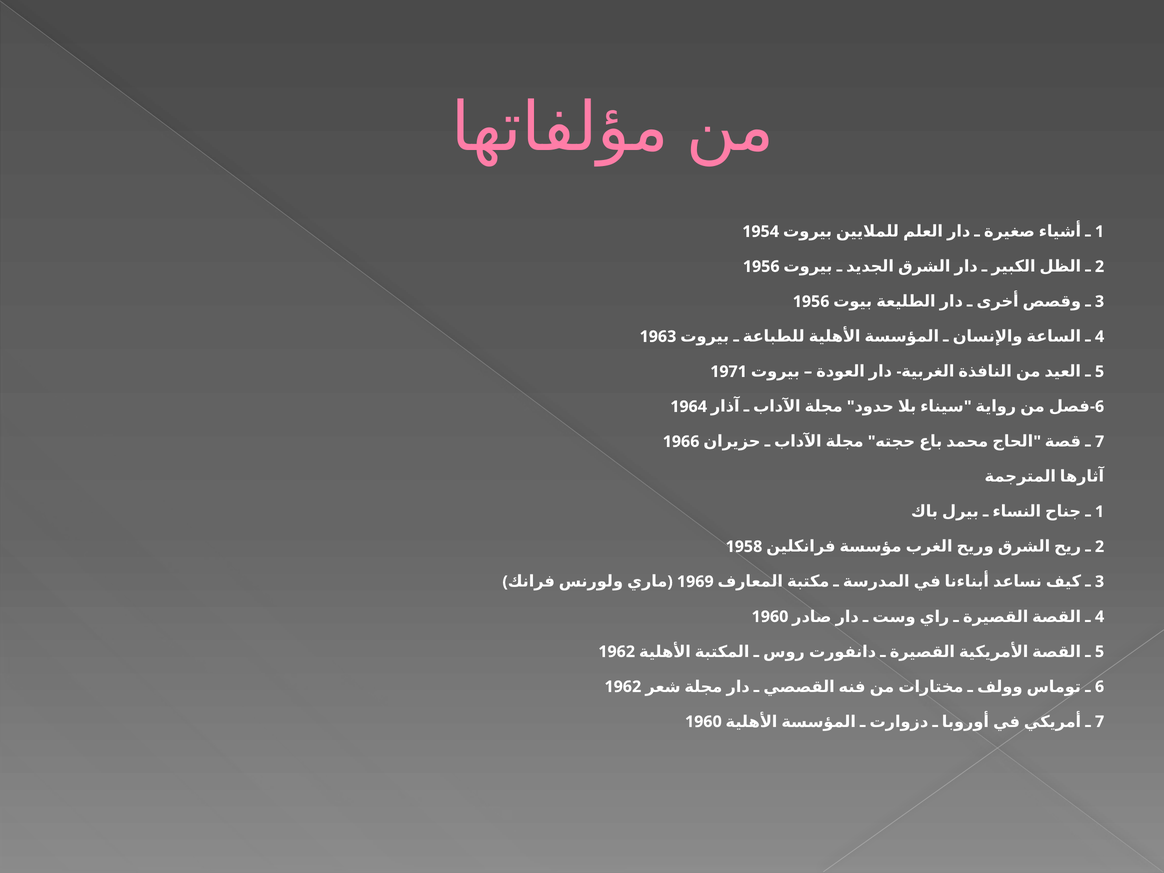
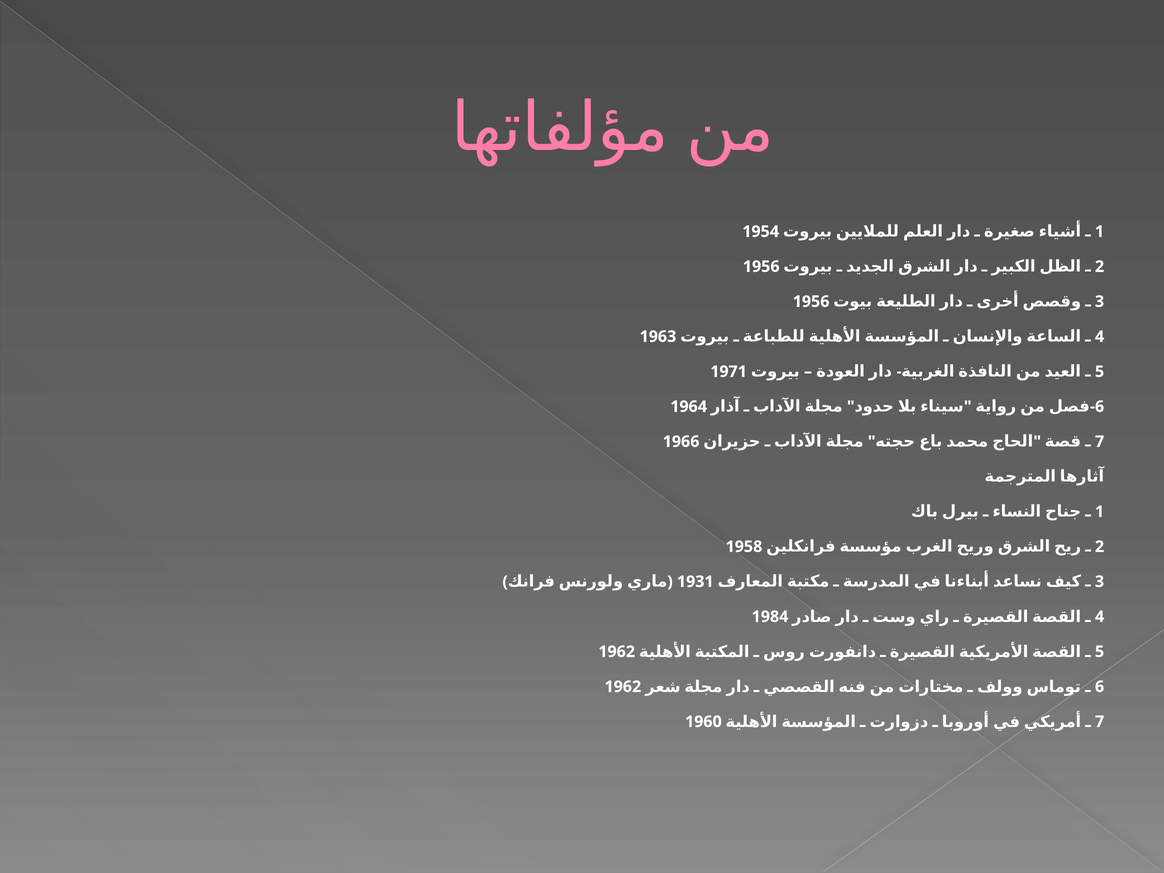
1969: 1969 -> 1931
1960 at (770, 617): 1960 -> 1984
